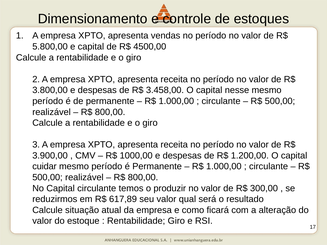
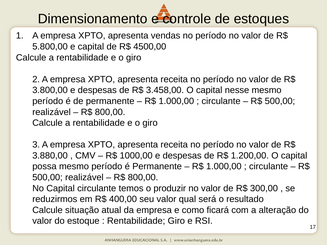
3.900,00: 3.900,00 -> 3.880,00
cuidar: cuidar -> possa
617,89: 617,89 -> 400,00
